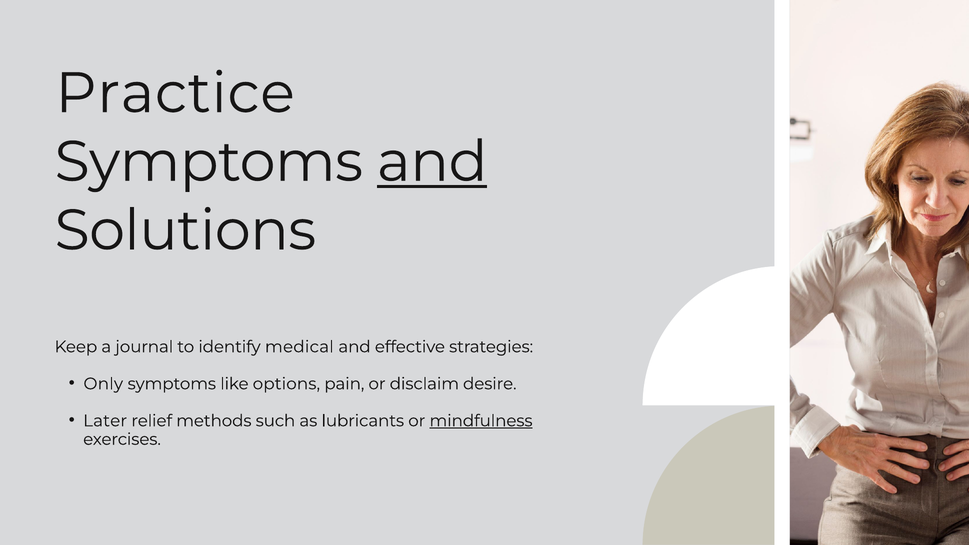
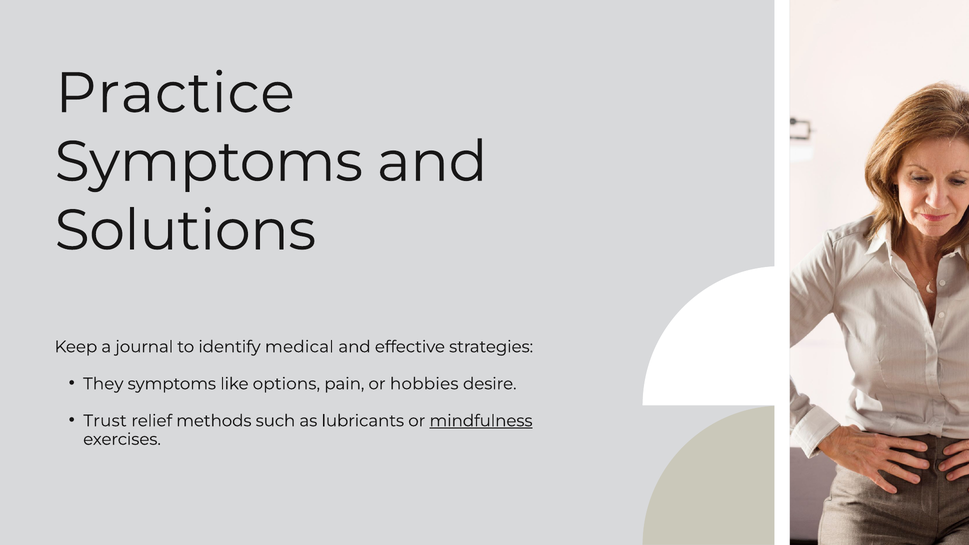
and at (432, 162) underline: present -> none
Only: Only -> They
disclaim: disclaim -> hobbies
Later: Later -> Trust
